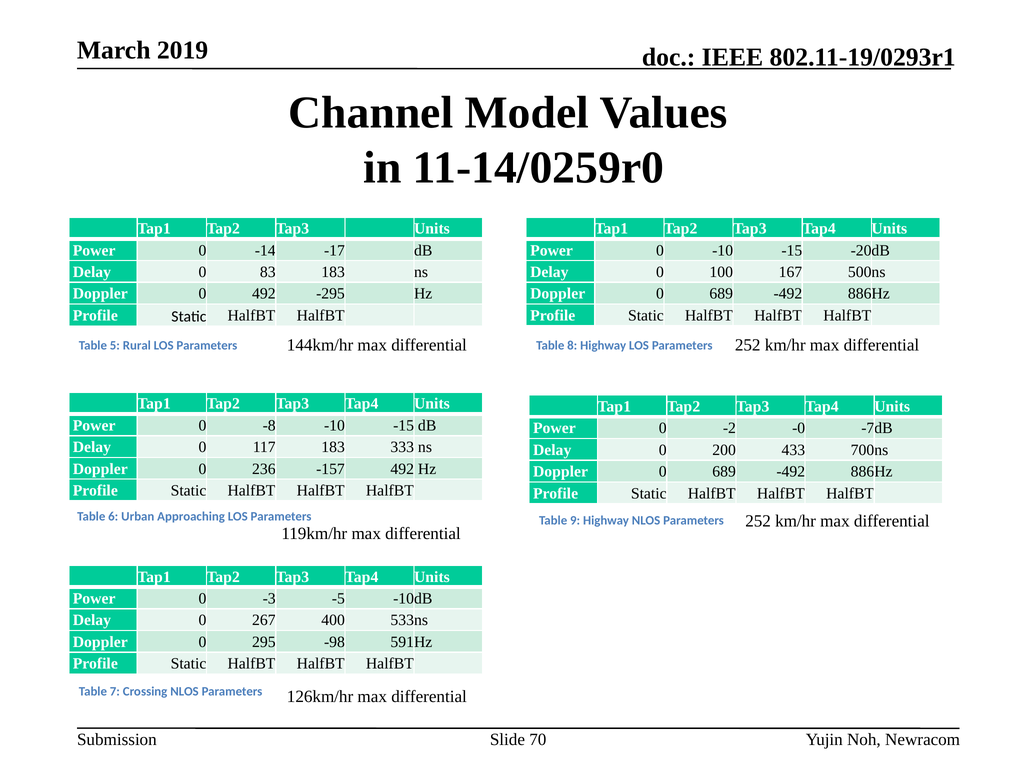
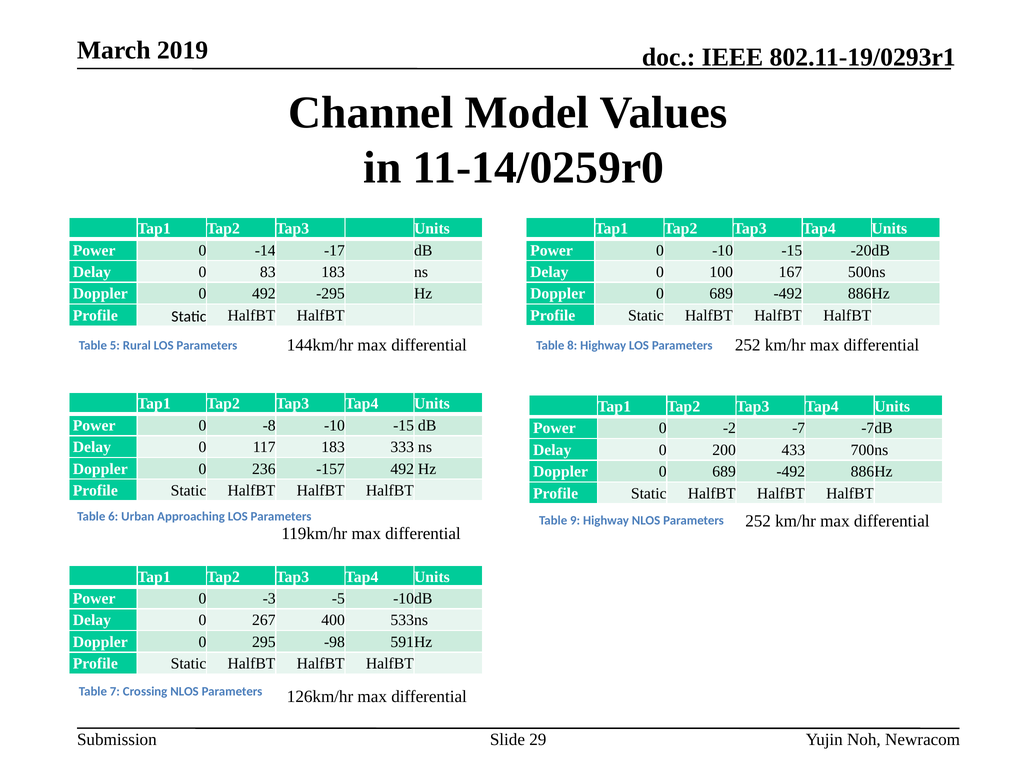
-0: -0 -> -7
70: 70 -> 29
